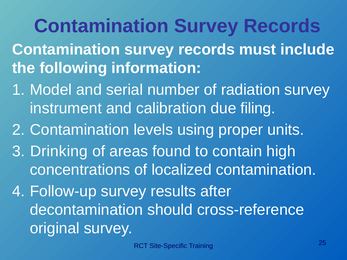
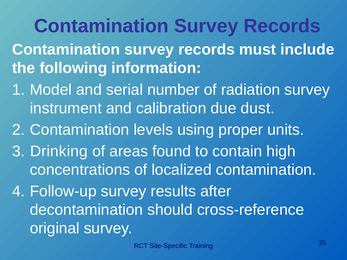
filing: filing -> dust
